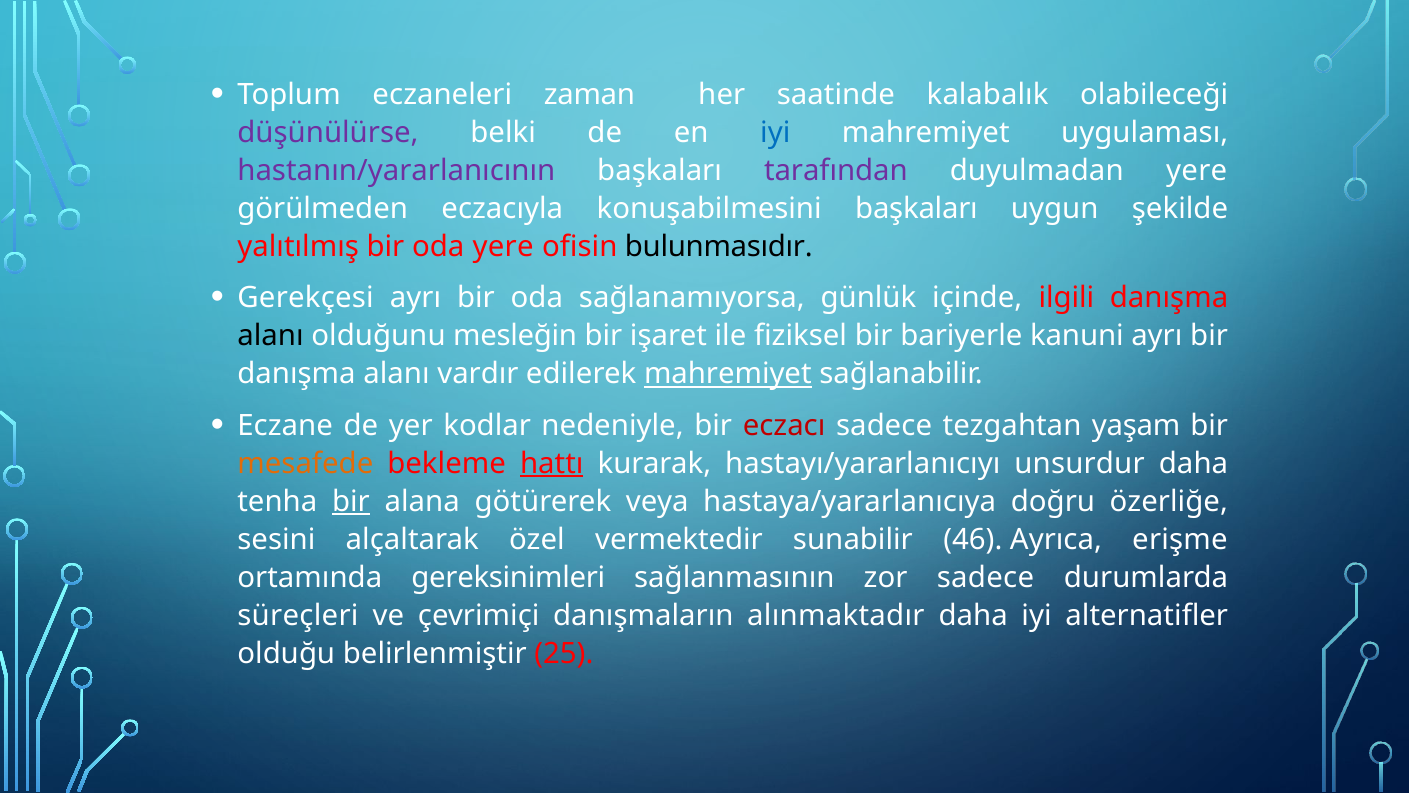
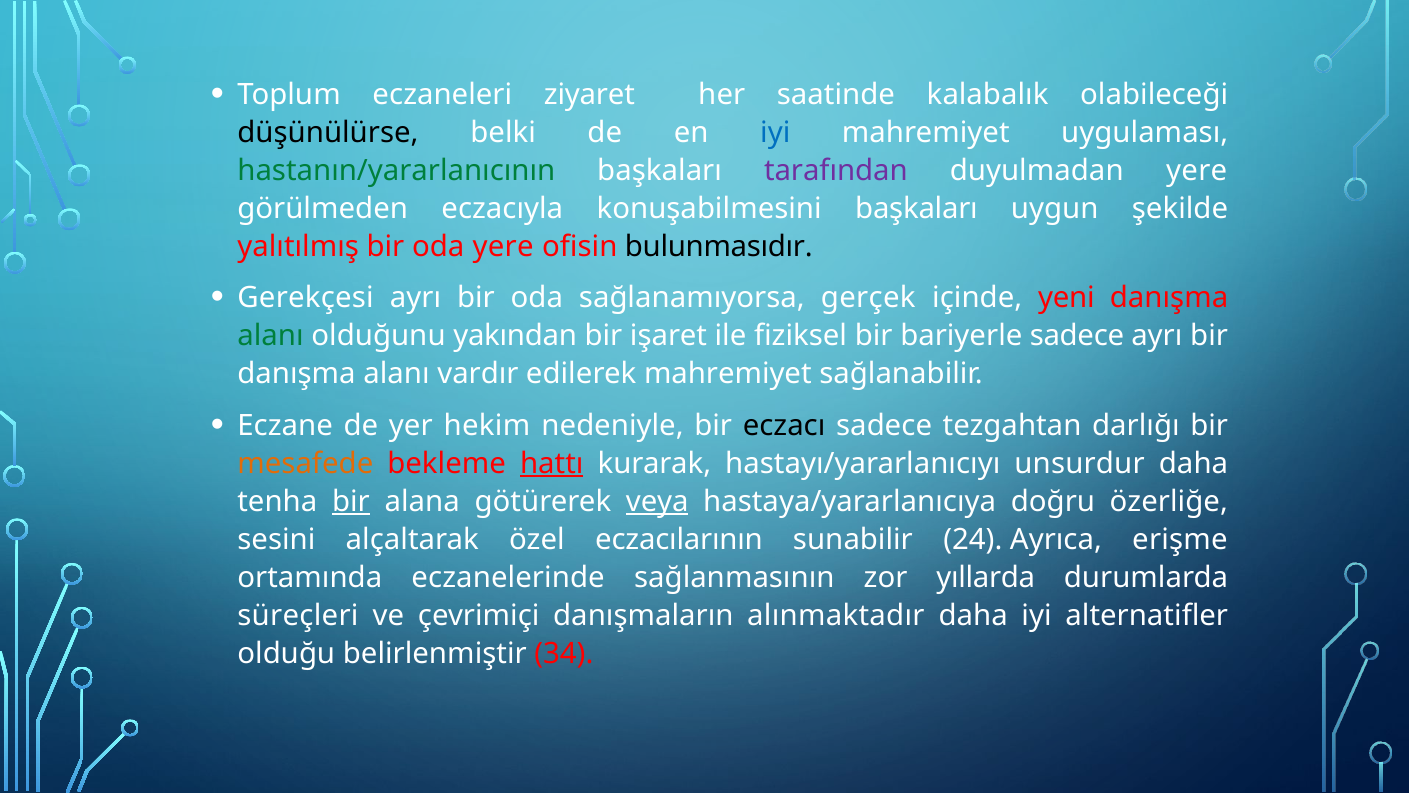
zaman: zaman -> ziyaret
düşünülürse colour: purple -> black
hastanın/yararlanıcının colour: purple -> green
günlük: günlük -> gerçek
ilgili: ilgili -> yeni
alanı at (271, 336) colour: black -> green
mesleğin: mesleğin -> yakından
bariyerle kanuni: kanuni -> sadece
mahremiyet at (728, 374) underline: present -> none
kodlar: kodlar -> hekim
eczacı colour: red -> black
yaşam: yaşam -> darlığı
veya underline: none -> present
vermektedir: vermektedir -> eczacılarının
46: 46 -> 24
gereksinimleri: gereksinimleri -> eczanelerinde
zor sadece: sadece -> yıllarda
25: 25 -> 34
